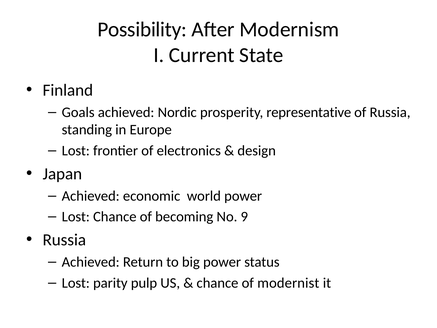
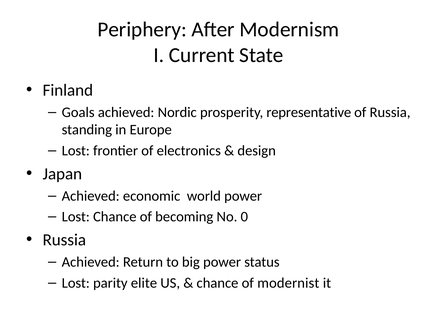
Possibility: Possibility -> Periphery
9: 9 -> 0
pulp: pulp -> elite
